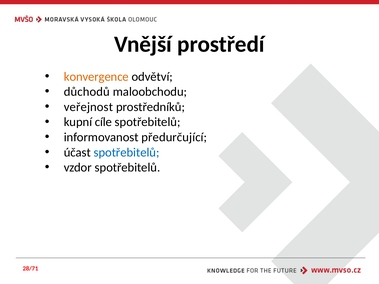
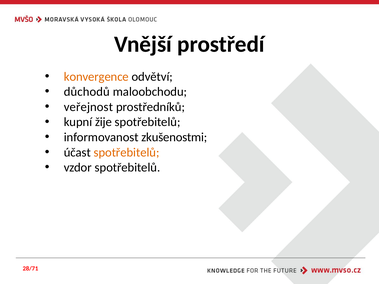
cíle: cíle -> žije
předurčující: předurčující -> zkušenostmi
spotřebitelů at (127, 152) colour: blue -> orange
